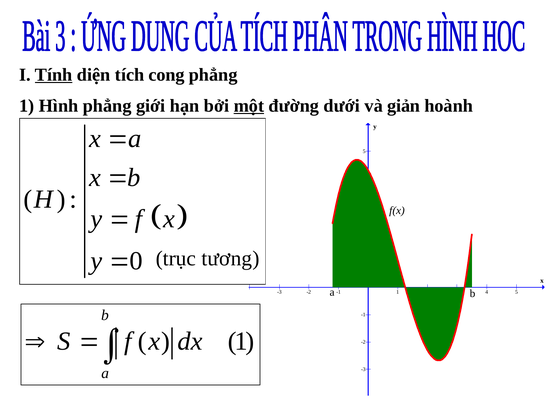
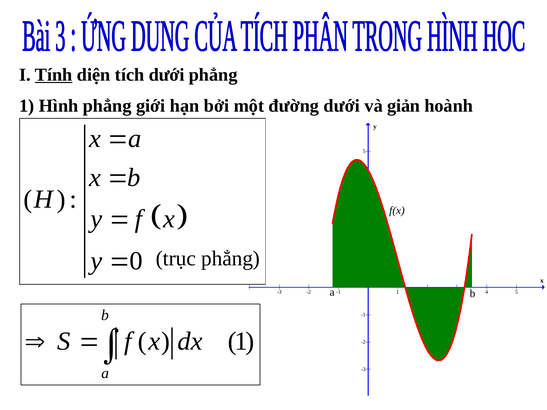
tích cong: cong -> dưới
một underline: present -> none
trục tương: tương -> phẳng
